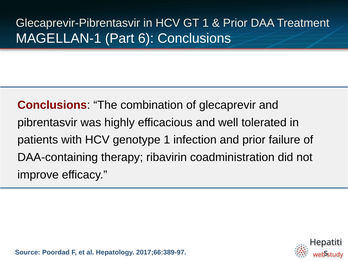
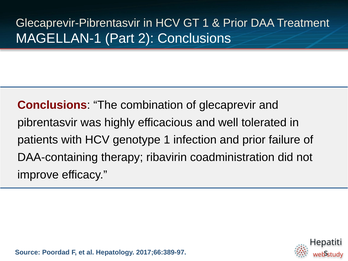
6: 6 -> 2
